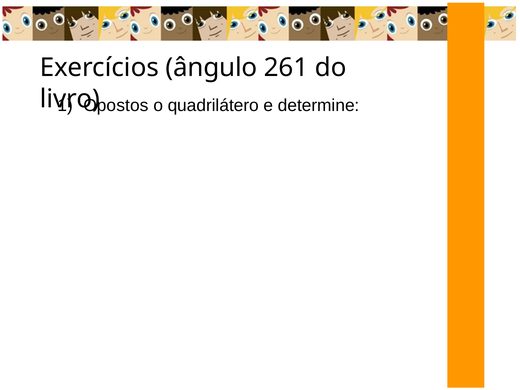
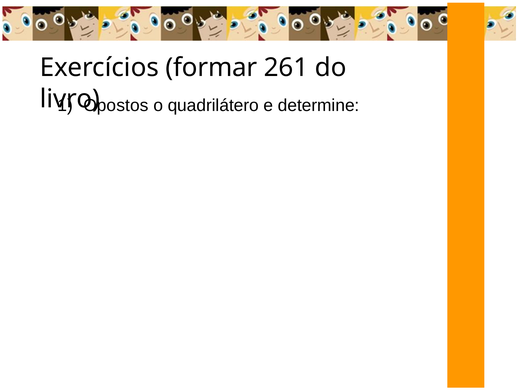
ângulo: ângulo -> formar
